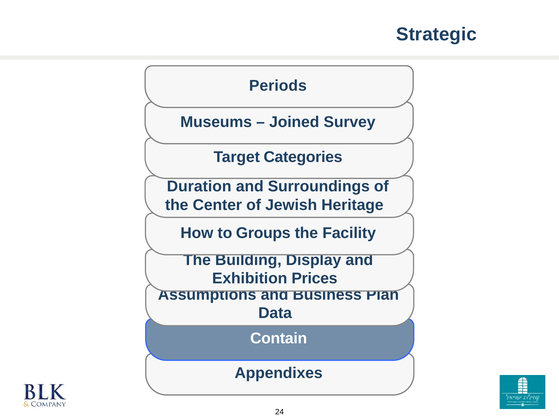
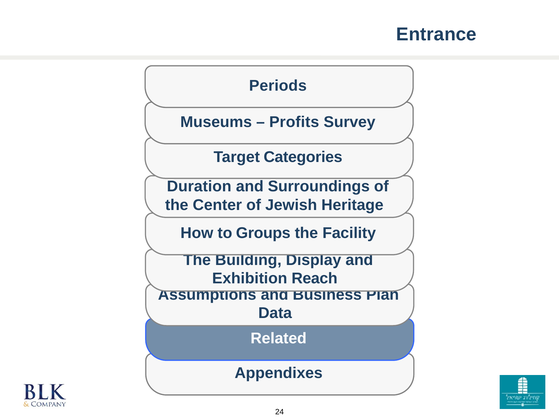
Strategic: Strategic -> Entrance
Joined: Joined -> Profits
Prices: Prices -> Reach
Contain: Contain -> Related
